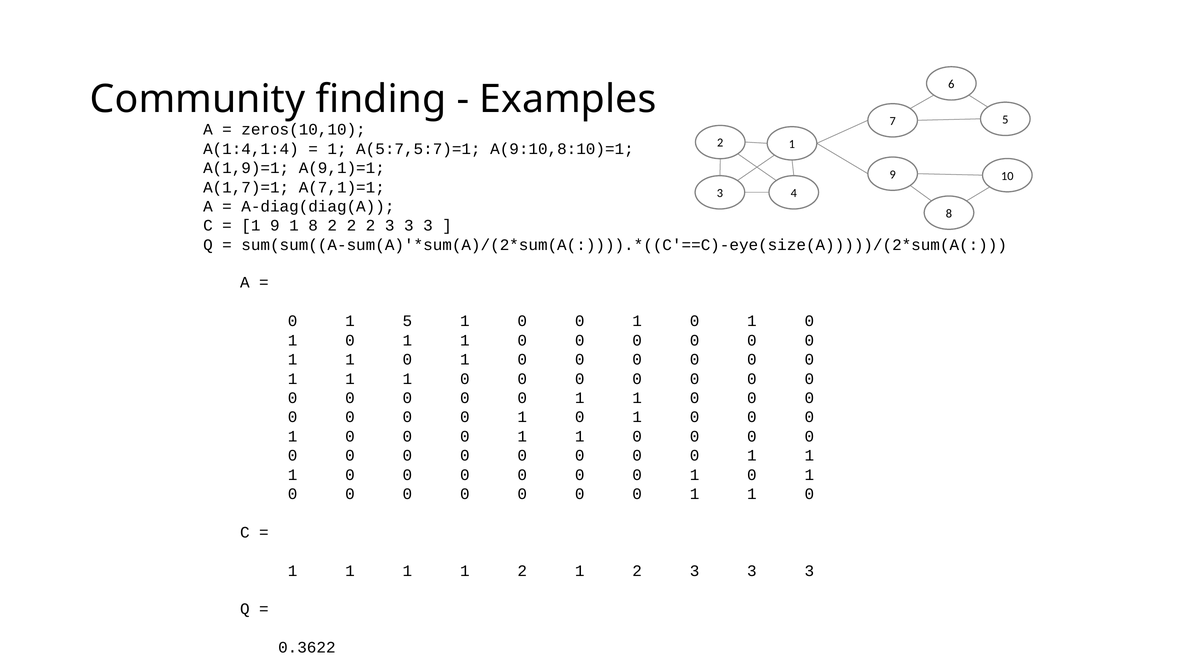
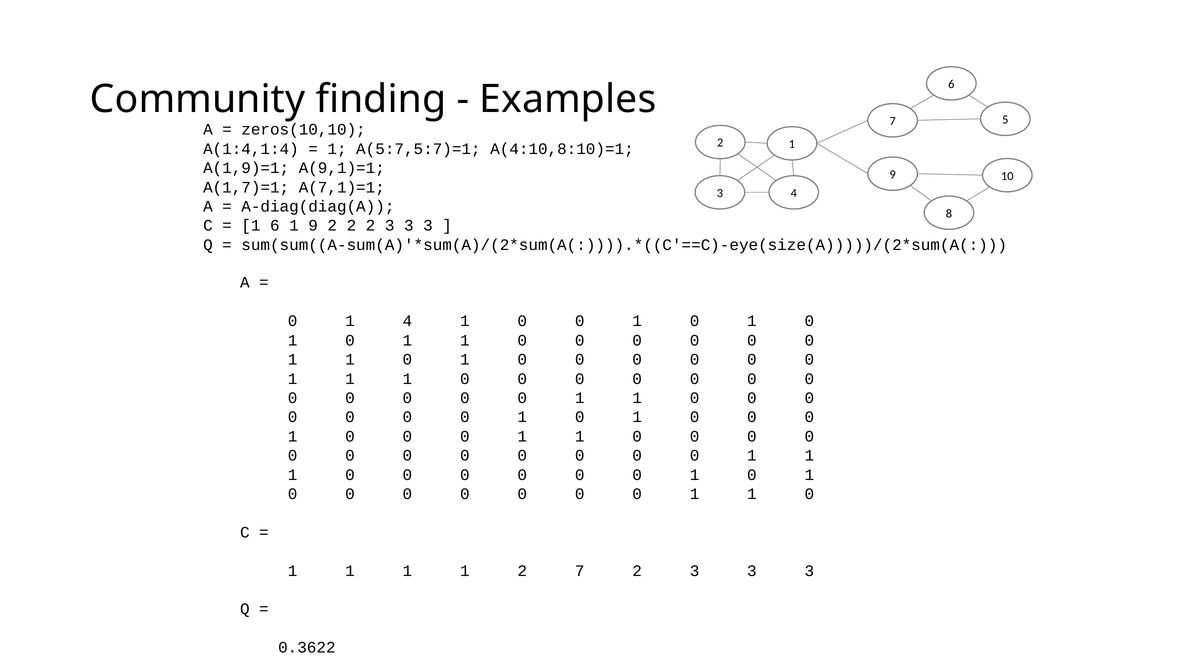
A(9:10,8:10)=1: A(9:10,8:10)=1 -> A(4:10,8:10)=1
1 9: 9 -> 6
1 8: 8 -> 9
1 5: 5 -> 4
2 1: 1 -> 7
